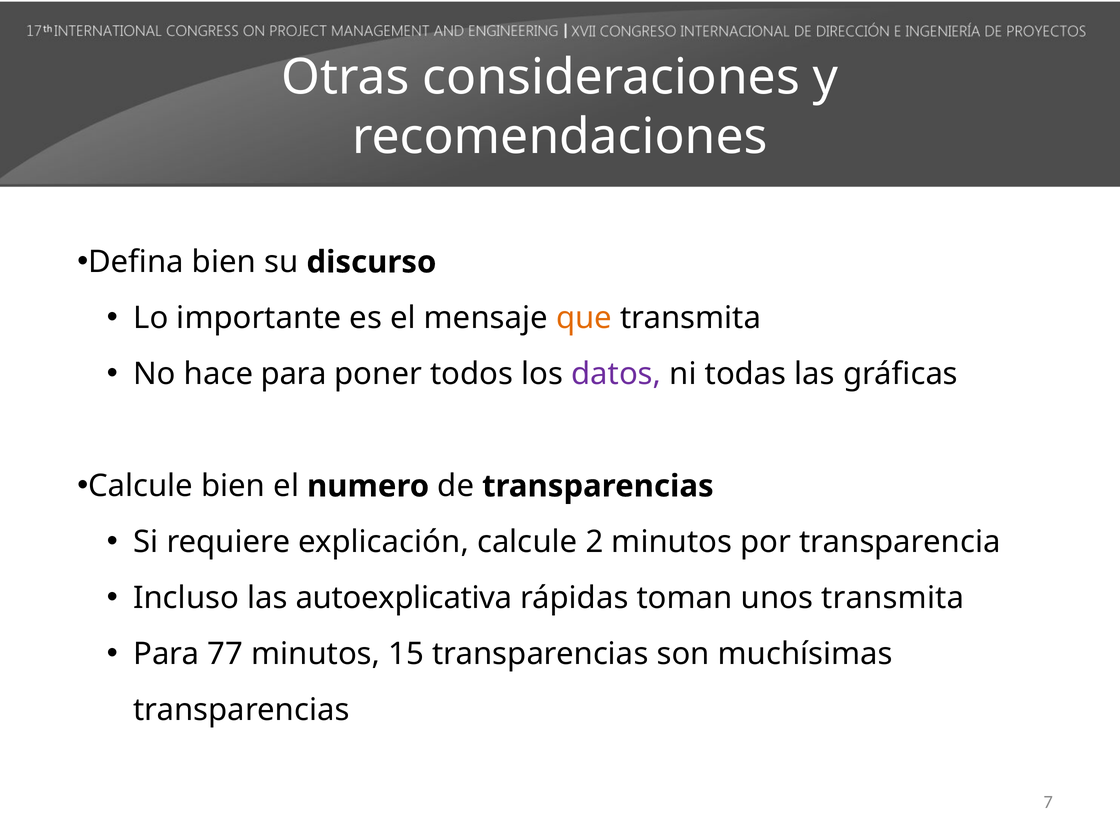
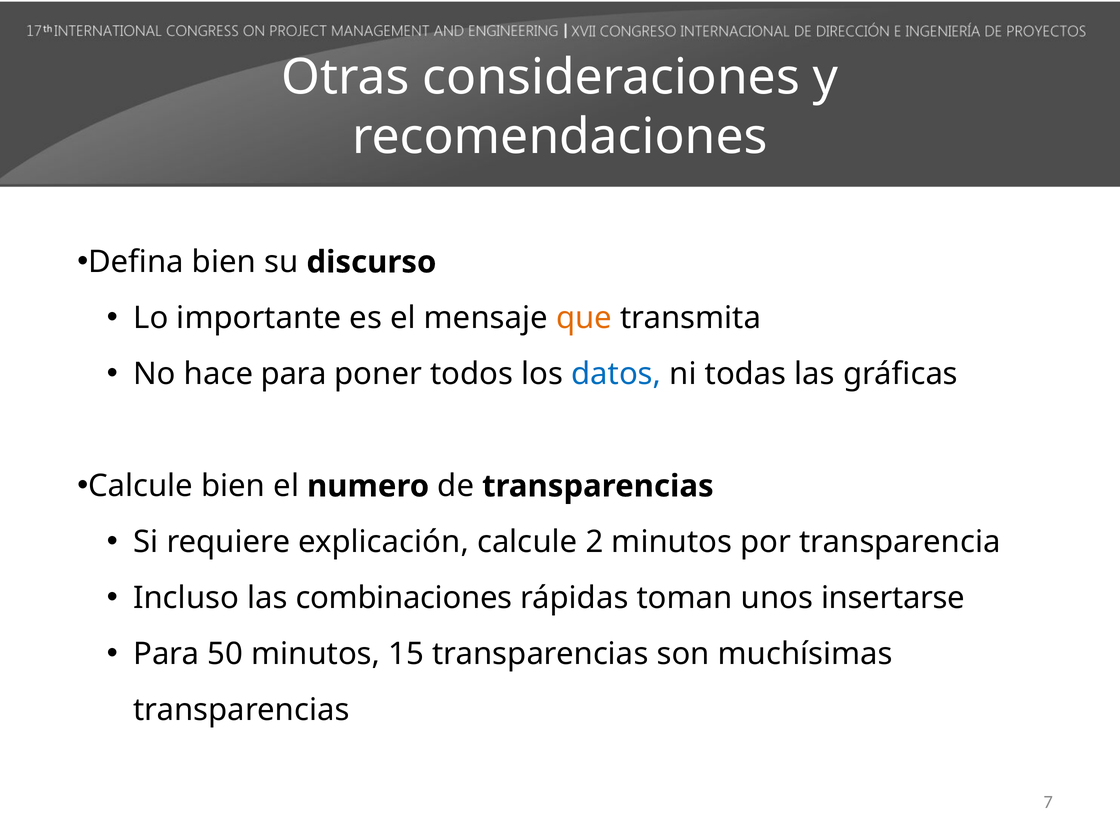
datos colour: purple -> blue
autoexplicativa: autoexplicativa -> combinaciones
unos transmita: transmita -> insertarse
77: 77 -> 50
